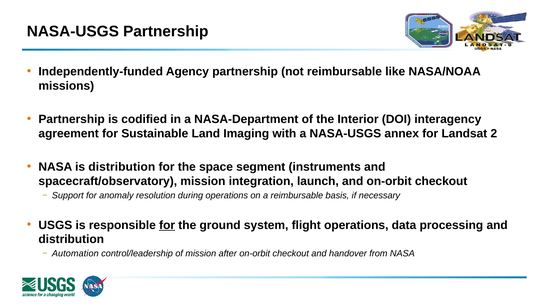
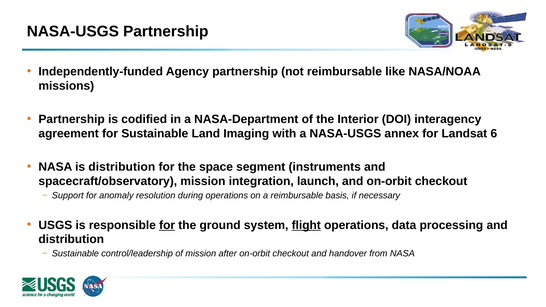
2: 2 -> 6
flight underline: none -> present
Automation at (75, 254): Automation -> Sustainable
